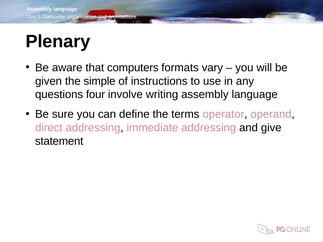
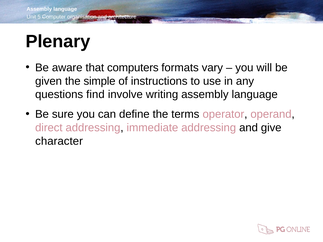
four: four -> find
statement: statement -> character
